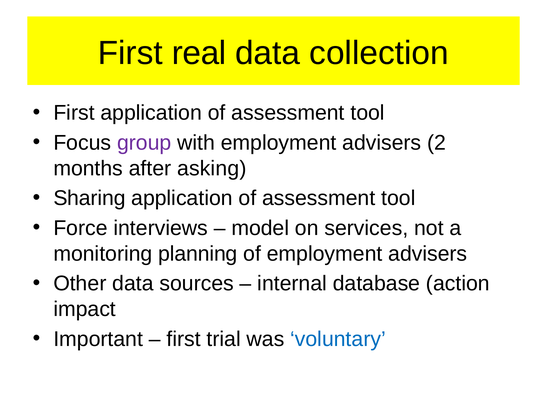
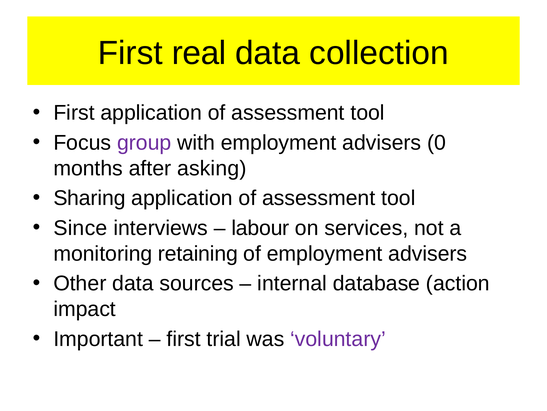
2: 2 -> 0
Force: Force -> Since
model: model -> labour
planning: planning -> retaining
voluntary colour: blue -> purple
